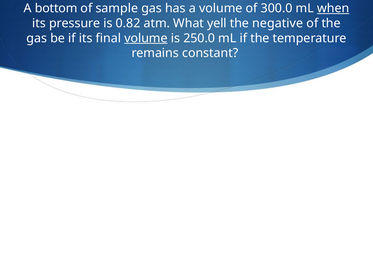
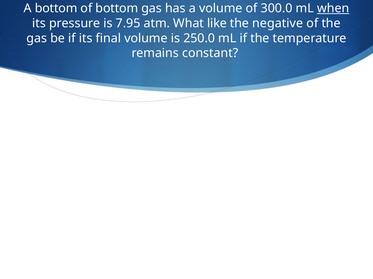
of sample: sample -> bottom
0.82: 0.82 -> 7.95
yell: yell -> like
volume at (146, 38) underline: present -> none
